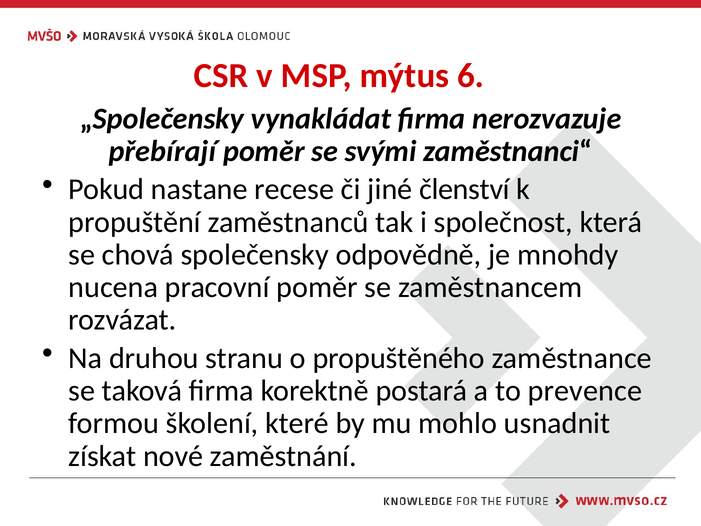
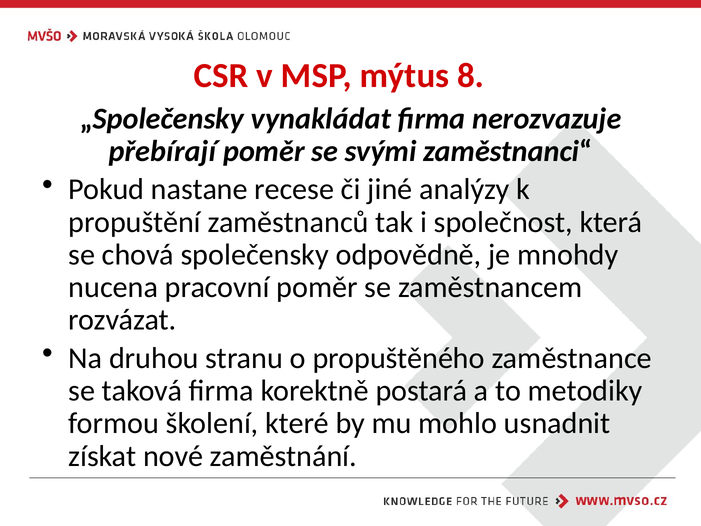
6: 6 -> 8
členství: členství -> analýzy
prevence: prevence -> metodiky
